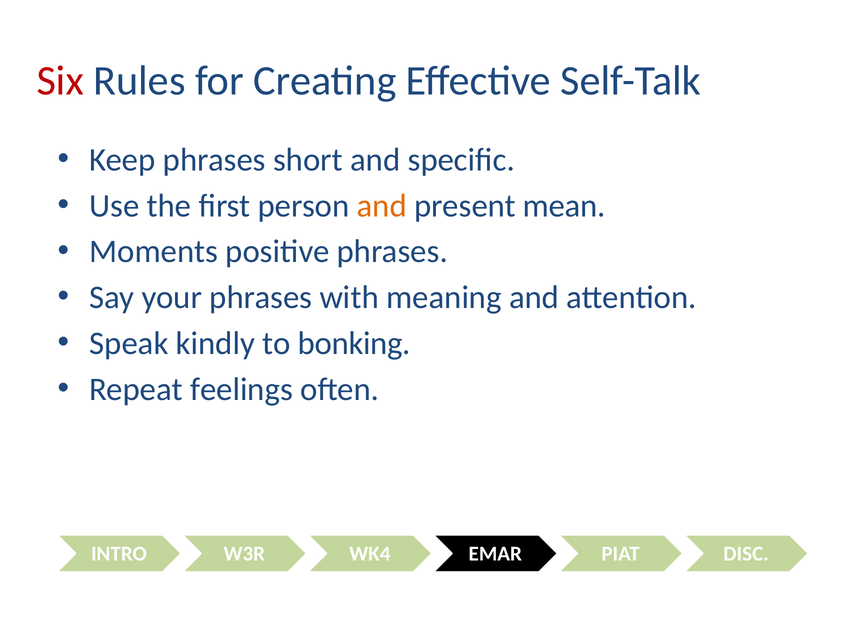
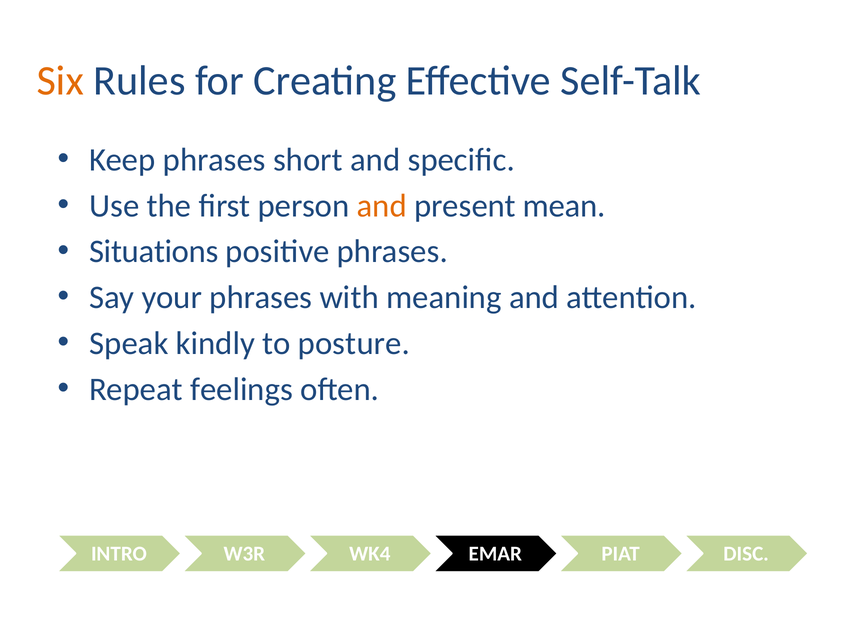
Six colour: red -> orange
Moments: Moments -> Situations
bonking: bonking -> posture
